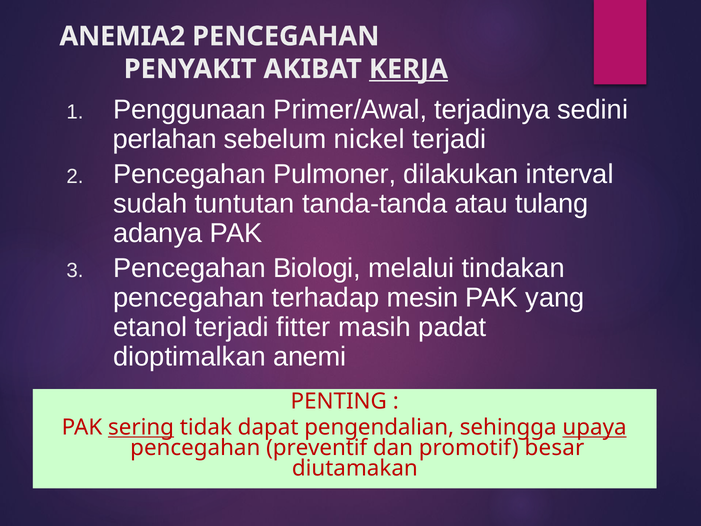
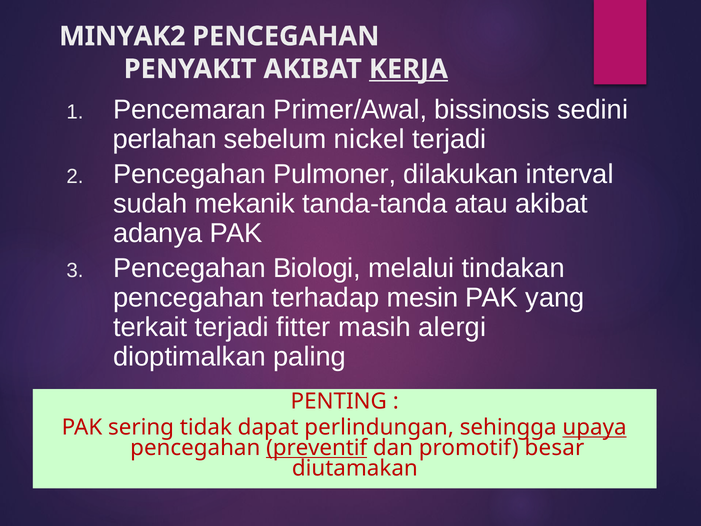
ANEMIA2: ANEMIA2 -> MINYAK2
Penggunaan: Penggunaan -> Pencemaran
terjadinya: terjadinya -> bissinosis
tuntutan: tuntutan -> mekanik
atau tulang: tulang -> akibat
etanol: etanol -> terkait
padat: padat -> alergi
anemi: anemi -> paling
sering underline: present -> none
pengendalian: pengendalian -> perlindungan
preventif underline: none -> present
